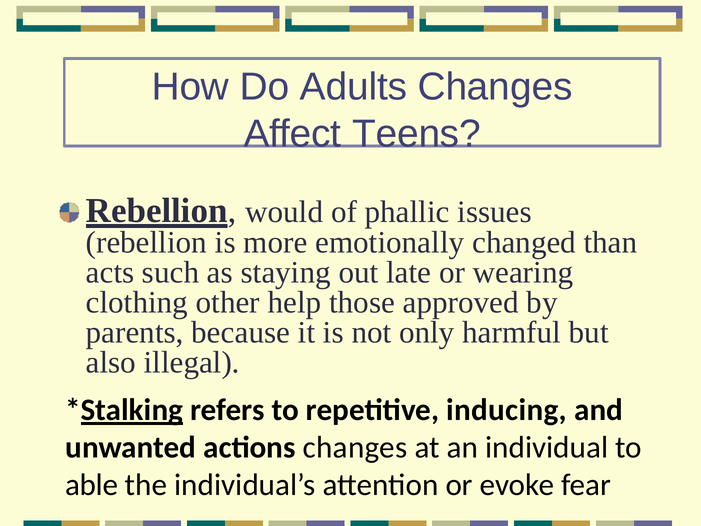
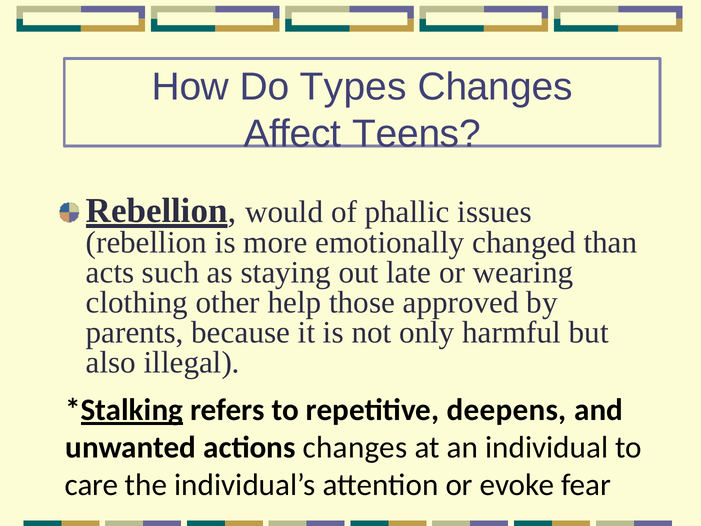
Adults: Adults -> Types
inducing: inducing -> deepens
able: able -> care
